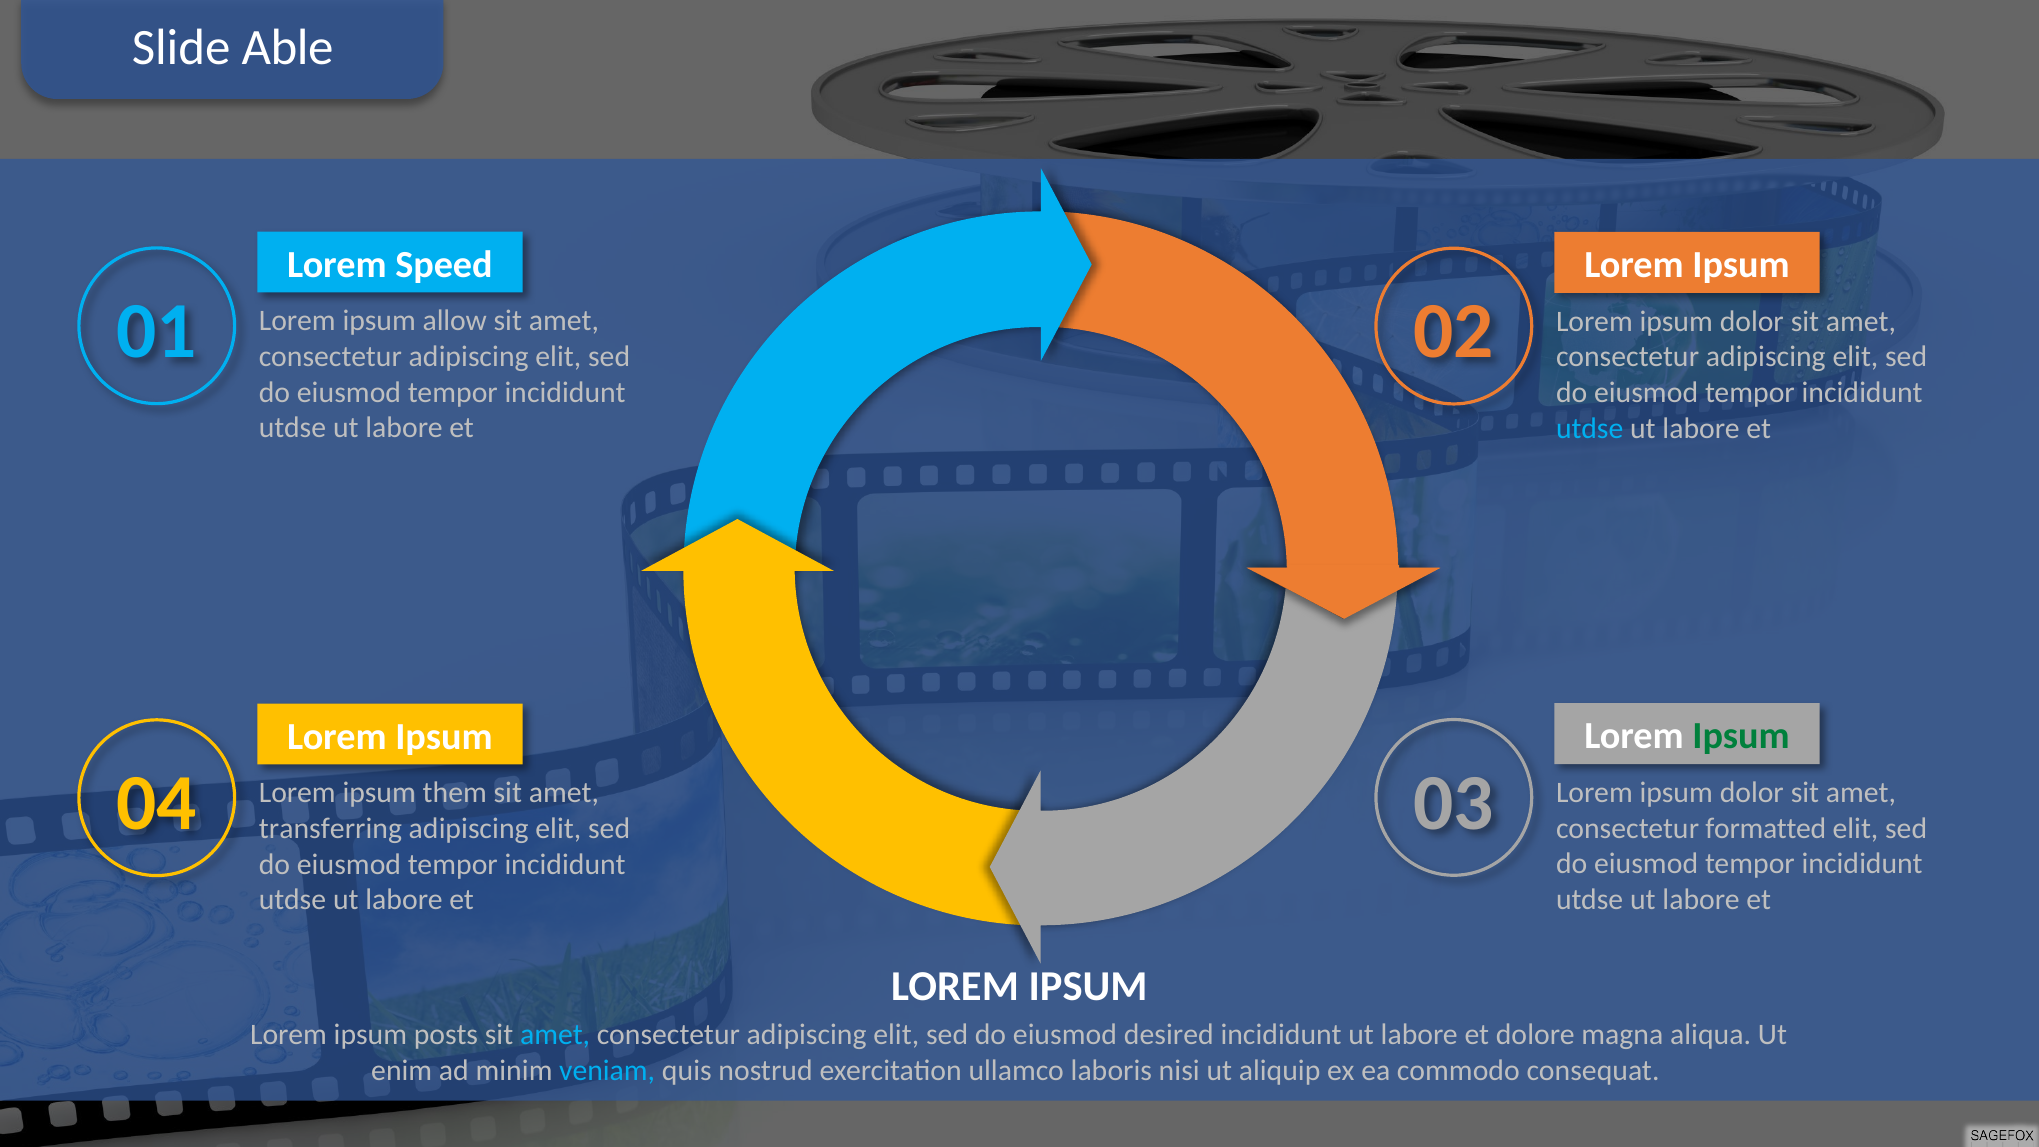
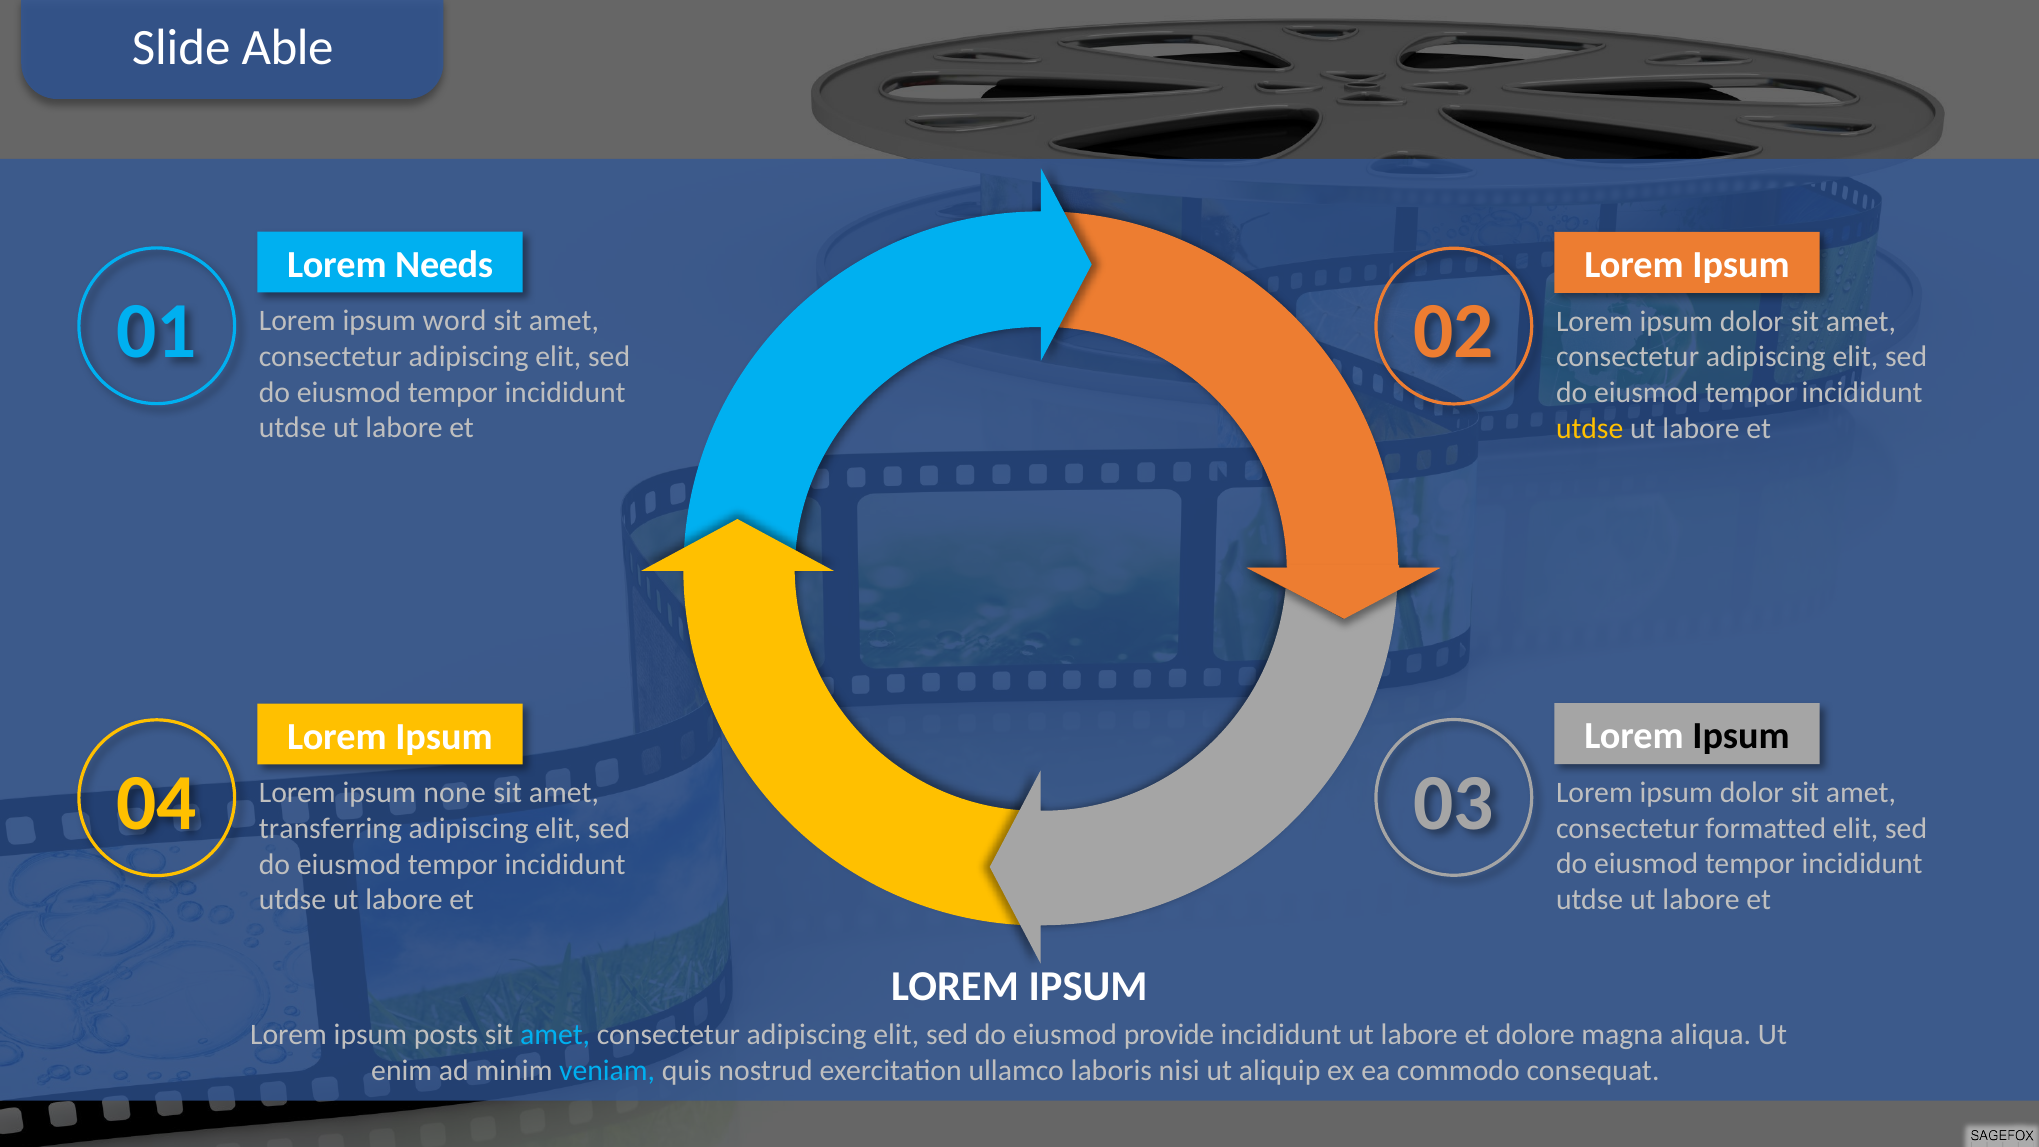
Speed: Speed -> Needs
allow: allow -> word
utdse at (1590, 428) colour: light blue -> yellow
Ipsum at (1741, 736) colour: green -> black
them: them -> none
desired: desired -> provide
